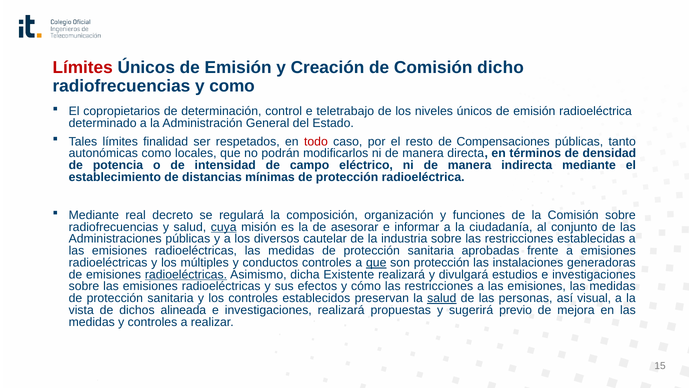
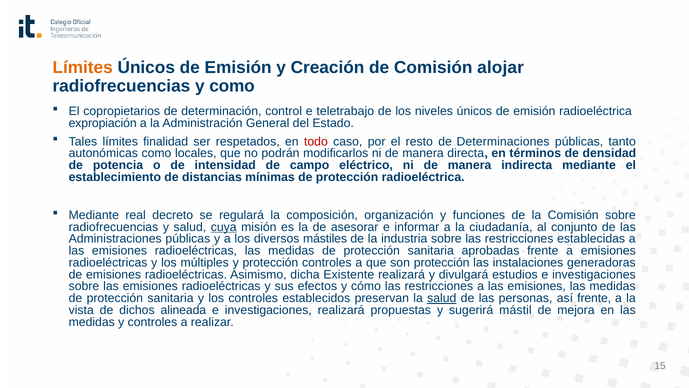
Límites at (83, 67) colour: red -> orange
dicho: dicho -> alojar
determinado: determinado -> expropiación
Compensaciones: Compensaciones -> Determinaciones
cautelar: cautelar -> mástiles
y conductos: conductos -> protección
que at (376, 262) underline: present -> none
radioeléctricas at (186, 274) underline: present -> none
así visual: visual -> frente
previo: previo -> mástil
